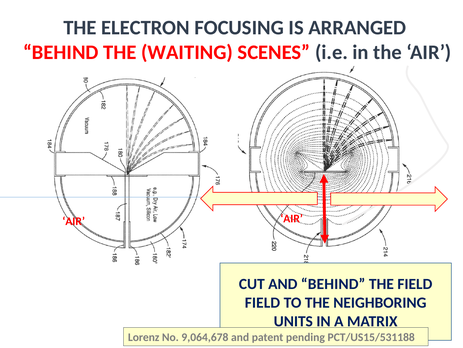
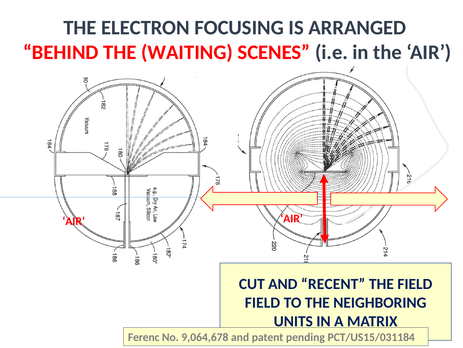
AND BEHIND: BEHIND -> RECENT
Lorenz at (144, 337): Lorenz -> Ferenc
PCT/US15/531188: PCT/US15/531188 -> PCT/US15/031184
